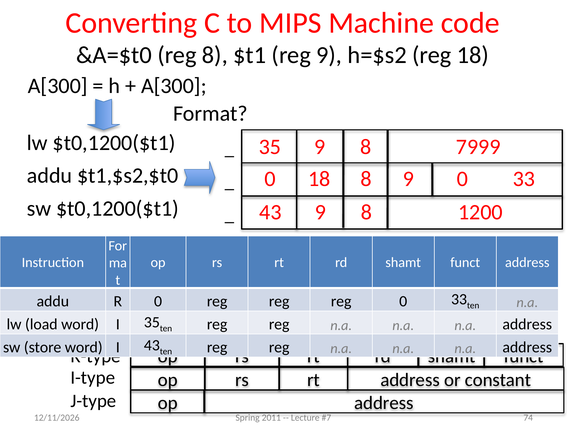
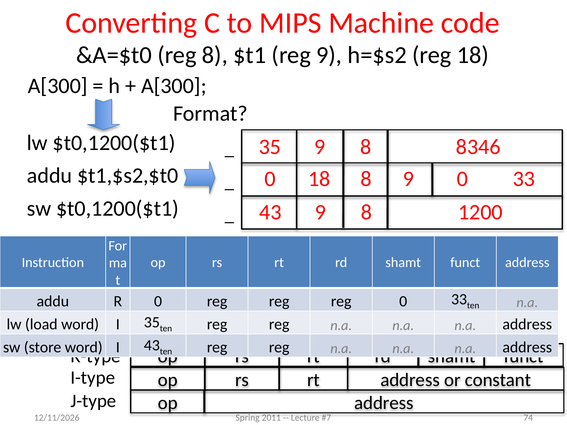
7999: 7999 -> 8346
